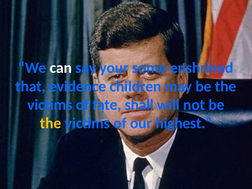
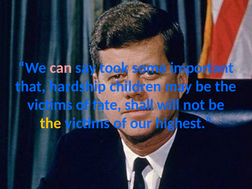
can colour: white -> pink
your: your -> took
enshrined: enshrined -> important
evidence: evidence -> hardship
